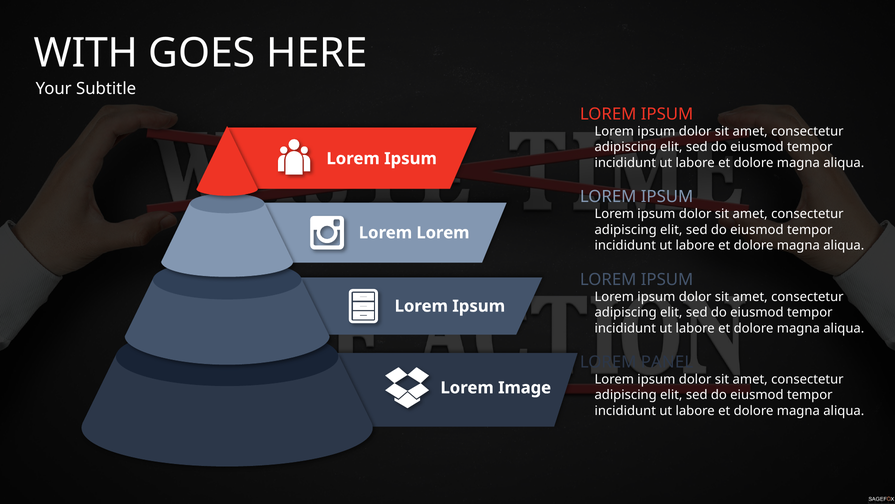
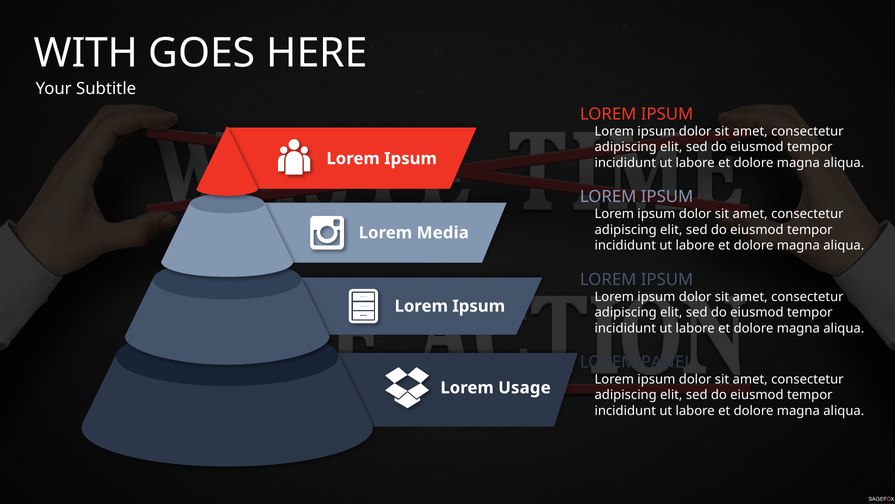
Lorem at (443, 232): Lorem -> Media
Image: Image -> Usage
